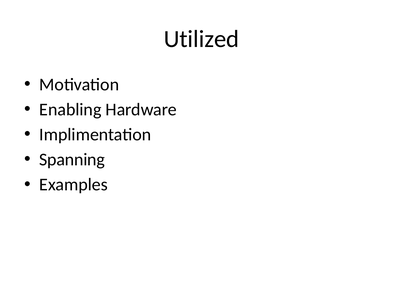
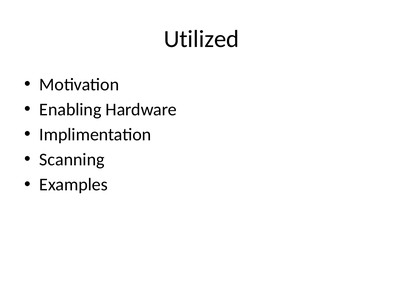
Spanning: Spanning -> Scanning
